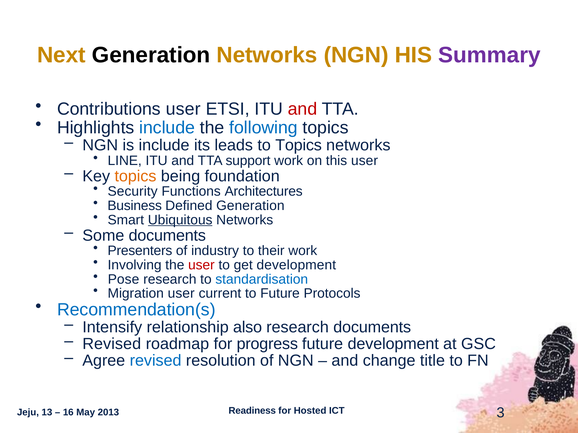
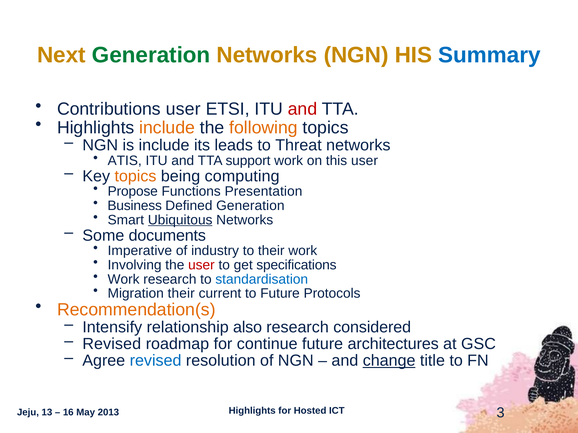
Generation at (151, 55) colour: black -> green
Summary colour: purple -> blue
include at (167, 128) colour: blue -> orange
following colour: blue -> orange
to Topics: Topics -> Threat
LINE: LINE -> ATIS
foundation: foundation -> computing
Security: Security -> Propose
Architectures: Architectures -> Presentation
Presenters: Presenters -> Imperative
get development: development -> specifications
Pose at (124, 280): Pose -> Work
Migration user: user -> their
Recommendation(s colour: blue -> orange
research documents: documents -> considered
progress: progress -> continue
future development: development -> architectures
change underline: none -> present
Readiness at (252, 411): Readiness -> Highlights
